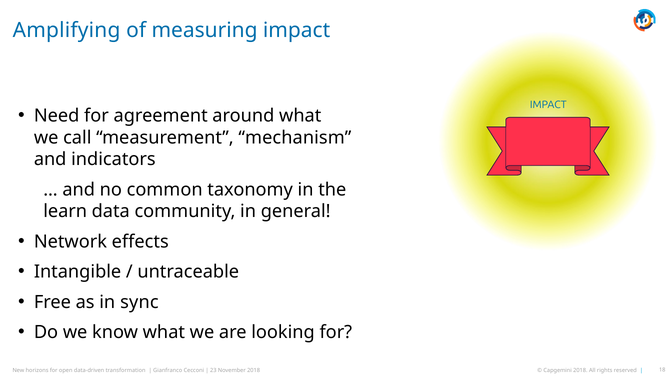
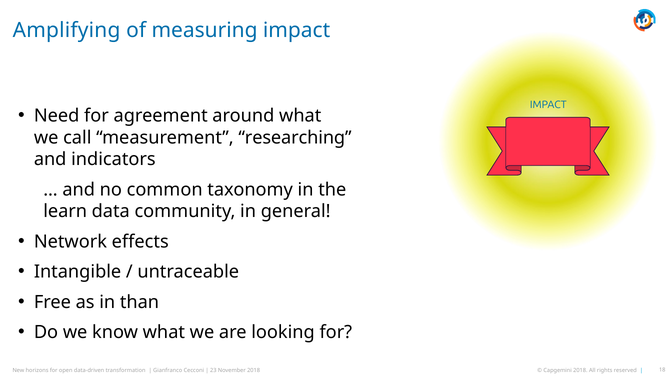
mechanism: mechanism -> researching
sync: sync -> than
